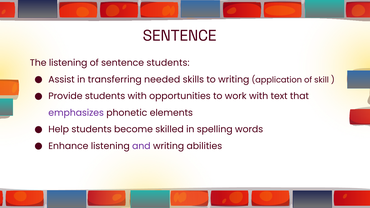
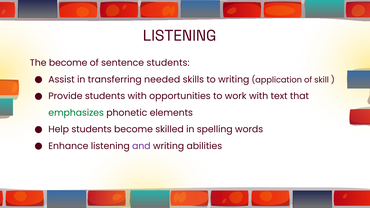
SENTENCE at (180, 36): SENTENCE -> LISTENING
The listening: listening -> become
emphasizes colour: purple -> green
